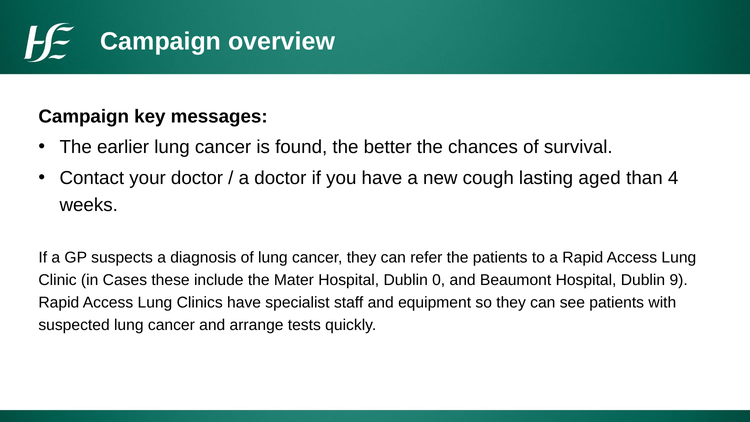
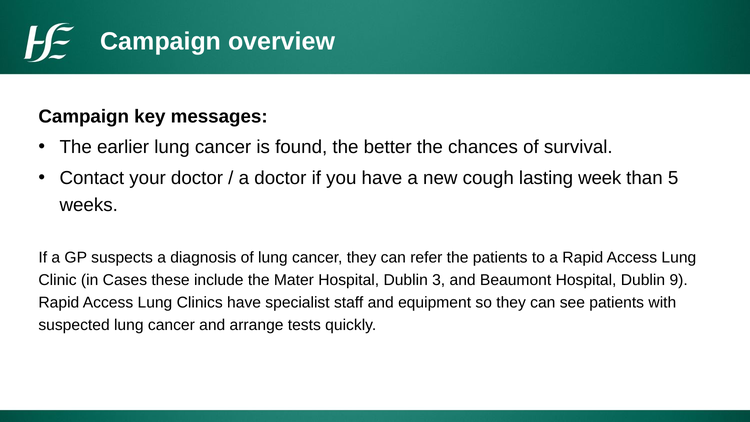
aged: aged -> week
4: 4 -> 5
0: 0 -> 3
